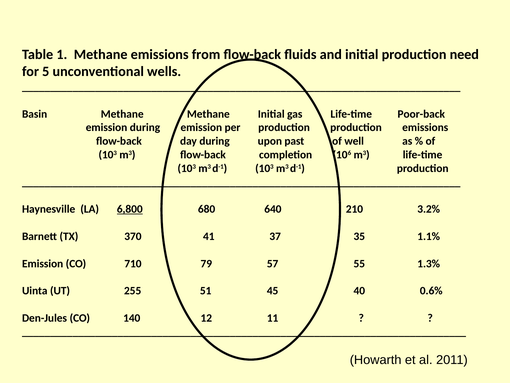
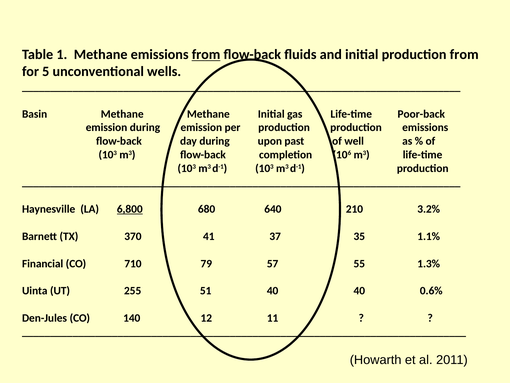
from at (206, 54) underline: none -> present
production need: need -> from
Emission at (43, 263): Emission -> Financial
51 45: 45 -> 40
